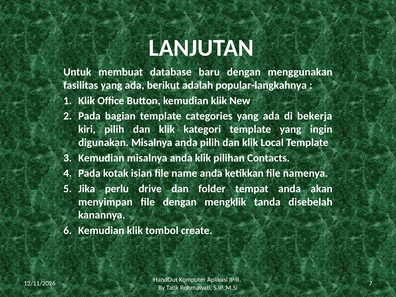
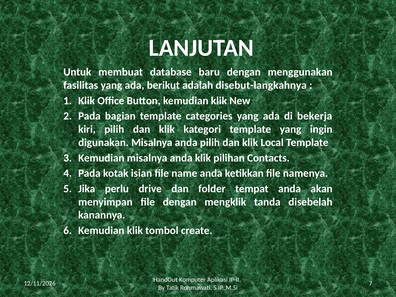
popular-langkahnya: popular-langkahnya -> disebut-langkahnya
